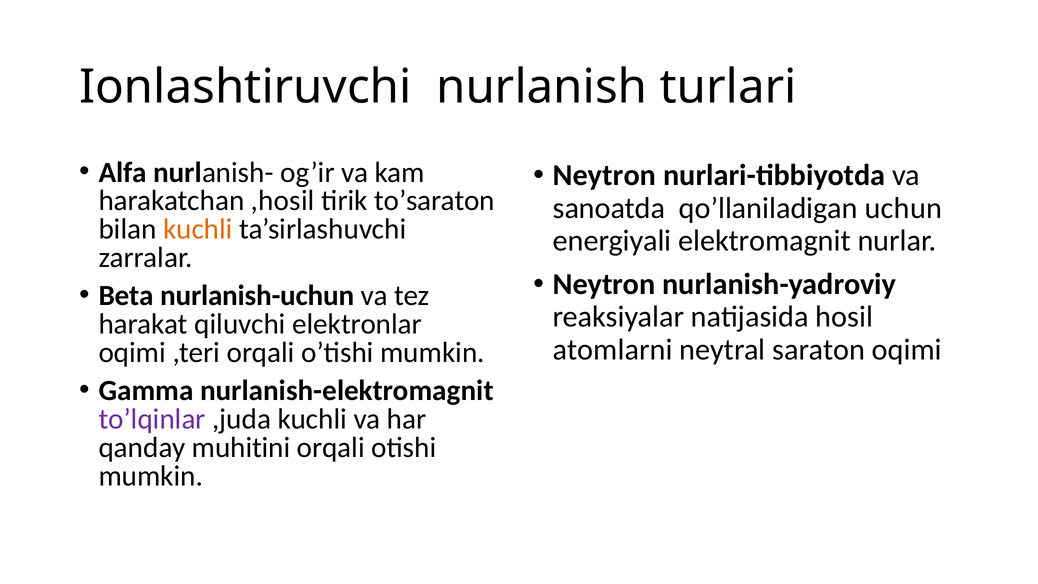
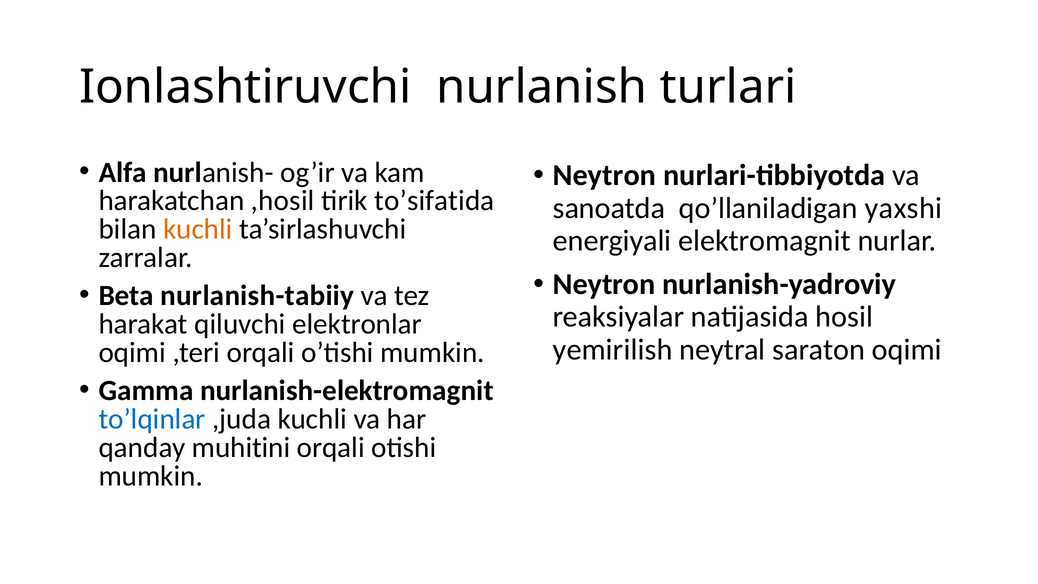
to’saraton: to’saraton -> to’sifatida
uchun: uchun -> yaxshi
nurlanish-uchun: nurlanish-uchun -> nurlanish-tabiiy
atomlarni: atomlarni -> yemirilish
to’lqinlar colour: purple -> blue
